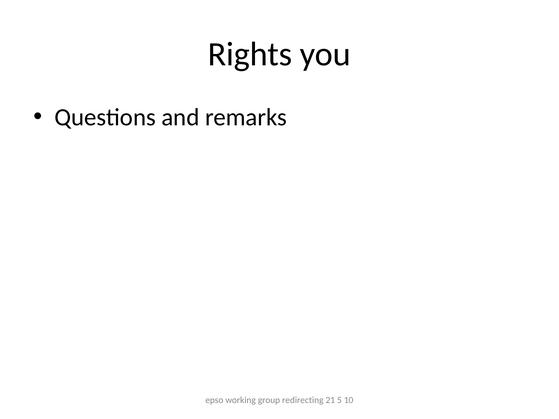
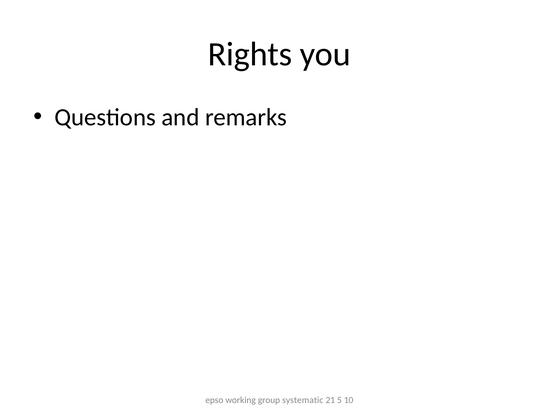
redirecting: redirecting -> systematic
